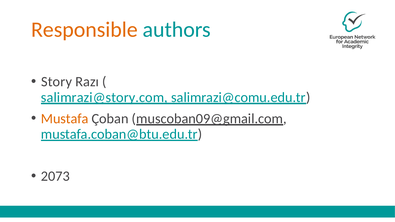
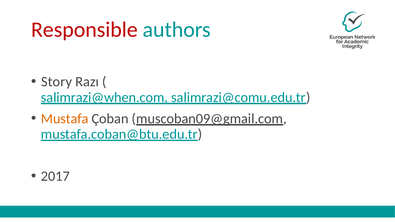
Responsible colour: orange -> red
salimrazi@story.com: salimrazi@story.com -> salimrazi@when.com
2073: 2073 -> 2017
